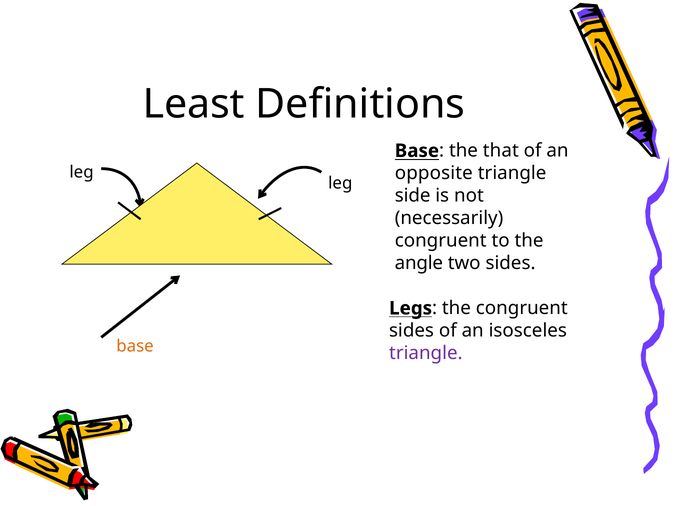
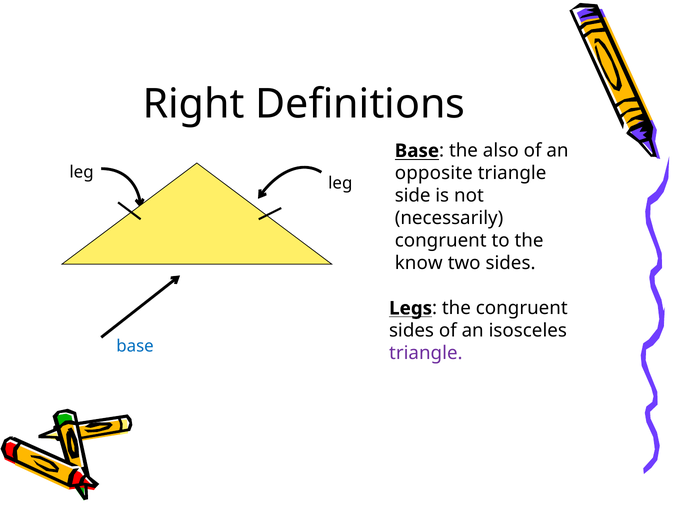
Least: Least -> Right
that: that -> also
angle: angle -> know
base at (135, 346) colour: orange -> blue
